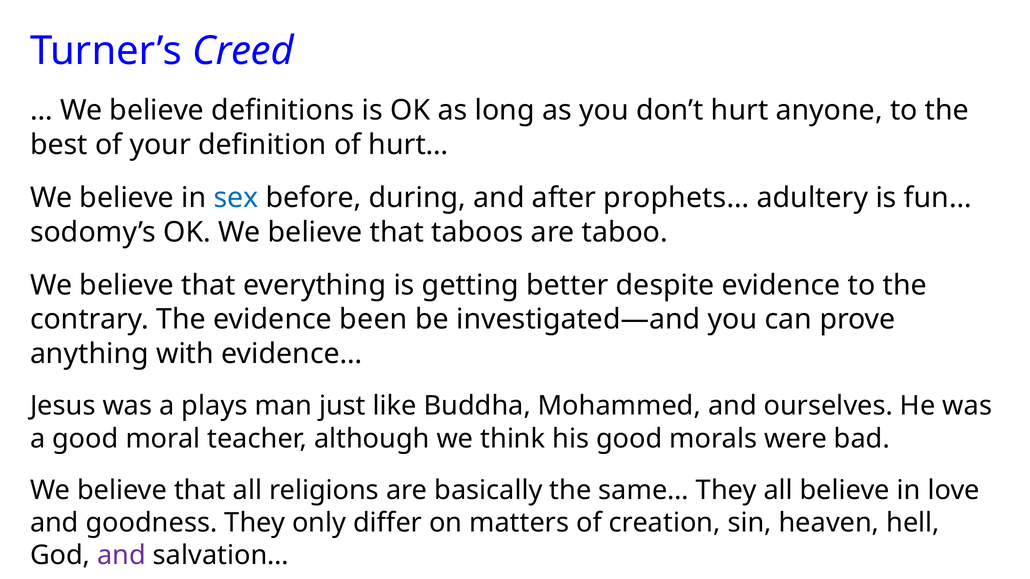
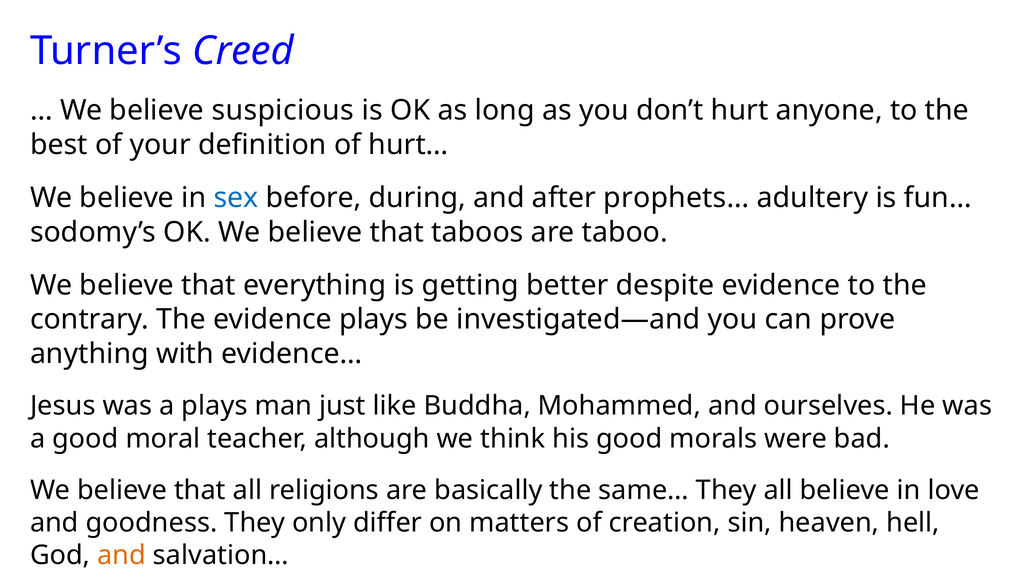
definitions: definitions -> suspicious
evidence been: been -> plays
and at (122, 556) colour: purple -> orange
